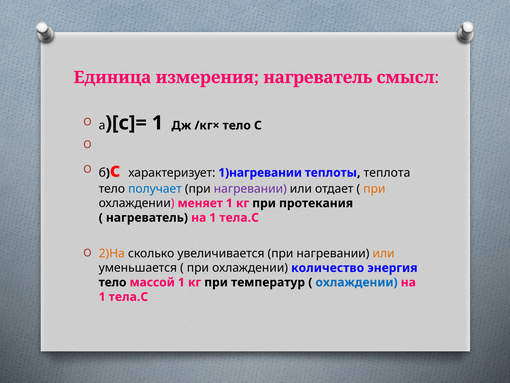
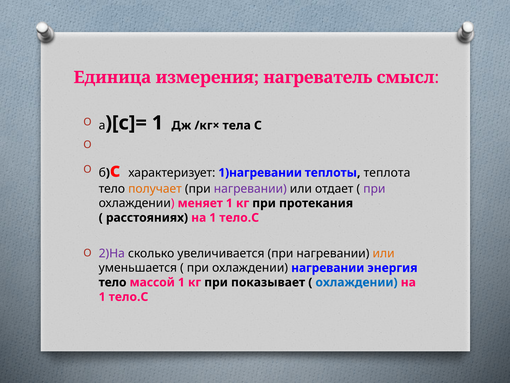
/кг× тело: тело -> тела
получает colour: blue -> orange
при at (374, 189) colour: orange -> purple
нагреватель at (147, 217): нагреватель -> расстояниях
тела.С at (239, 217): тела.С -> тело.С
2)На colour: orange -> purple
охлаждении количество: количество -> нагревании
температур: температур -> показывает
тела.С at (128, 297): тела.С -> тело.С
